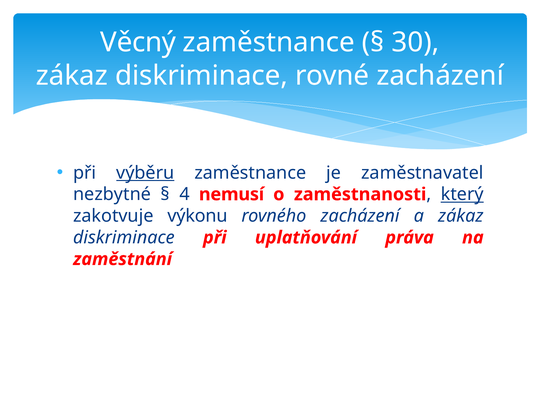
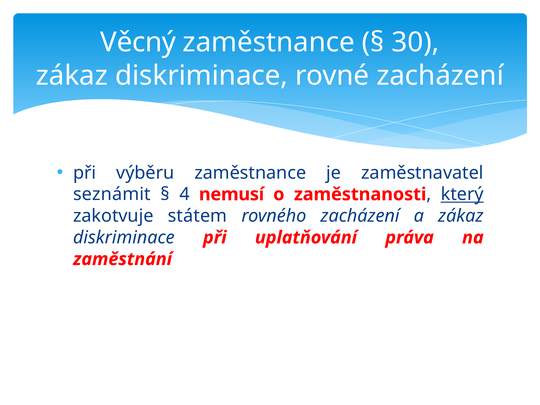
výběru underline: present -> none
nezbytné: nezbytné -> seznámit
výkonu: výkonu -> státem
